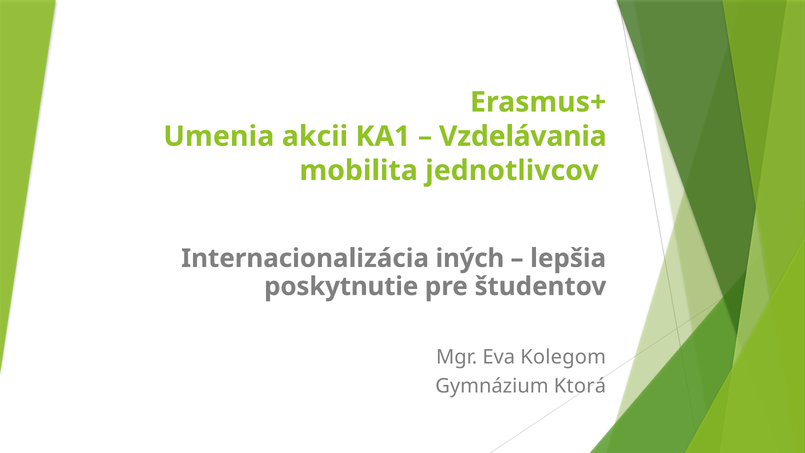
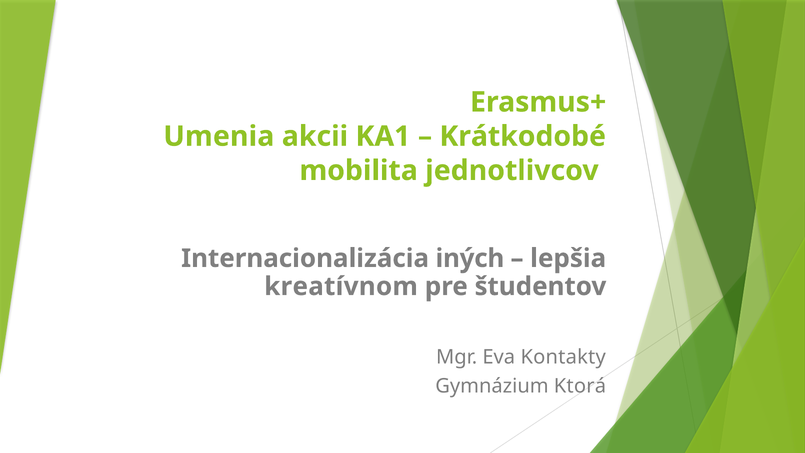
Vzdelávania: Vzdelávania -> Krátkodobé
poskytnutie: poskytnutie -> kreatívnom
Kolegom: Kolegom -> Kontakty
